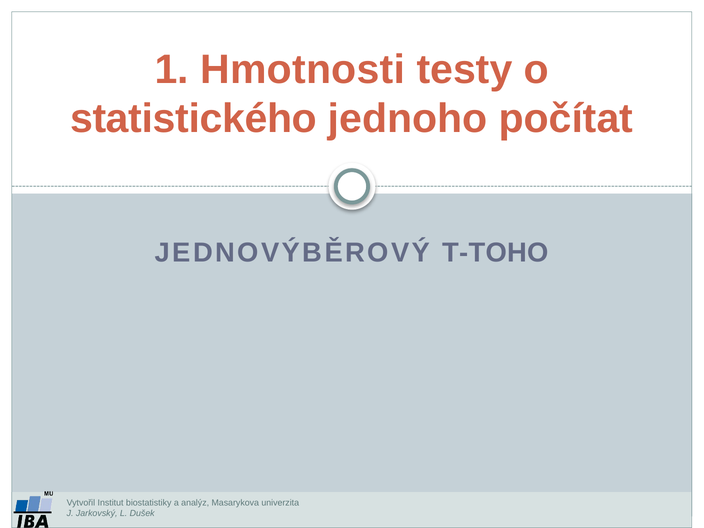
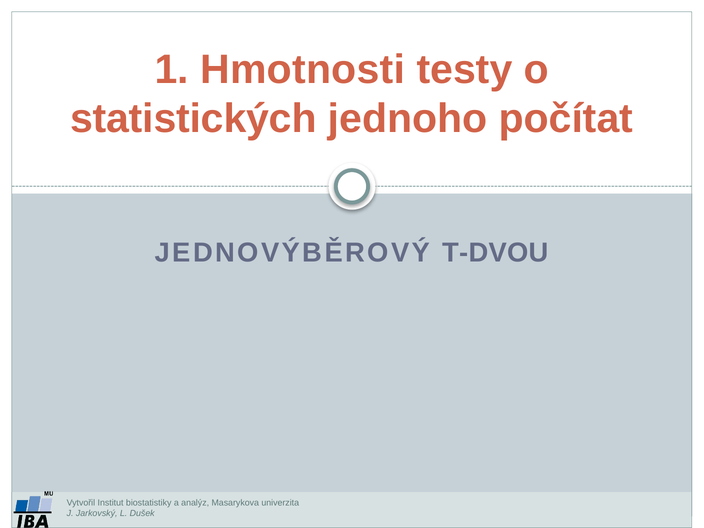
statistického: statistického -> statistických
T-TOHO: T-TOHO -> T-DVOU
